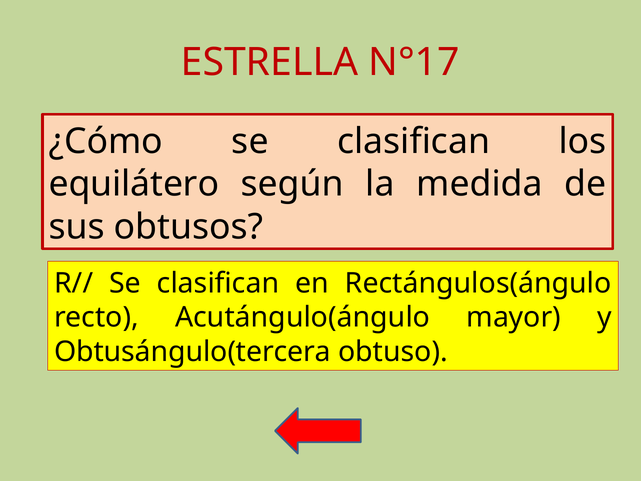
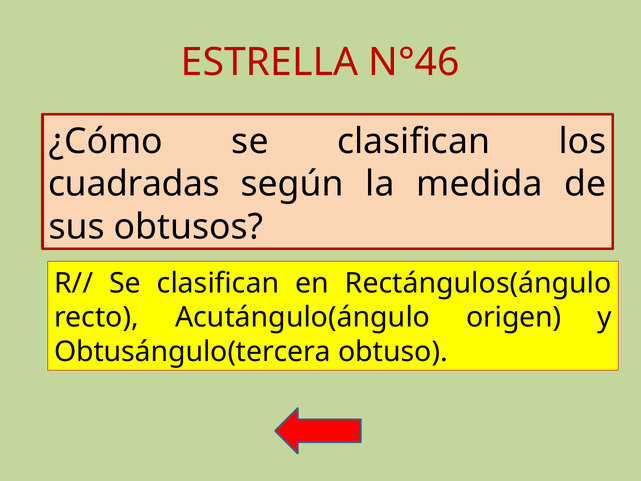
N°17: N°17 -> N°46
equilátero: equilátero -> cuadradas
mayor: mayor -> origen
